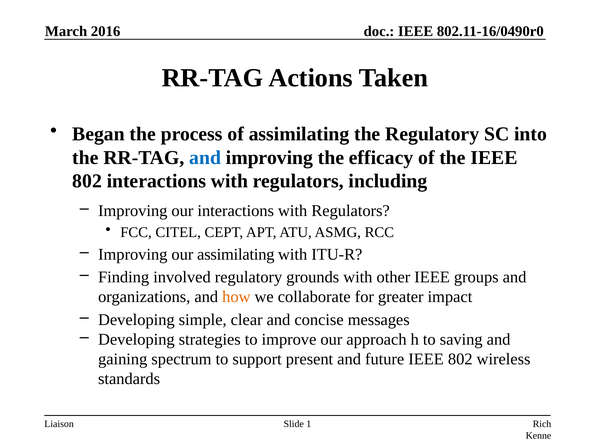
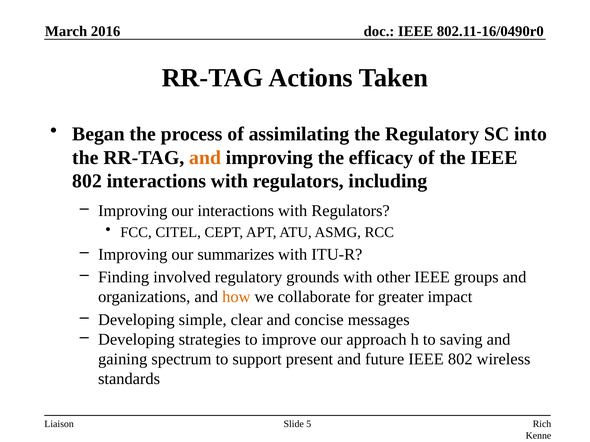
and at (205, 158) colour: blue -> orange
our assimilating: assimilating -> summarizes
1: 1 -> 5
